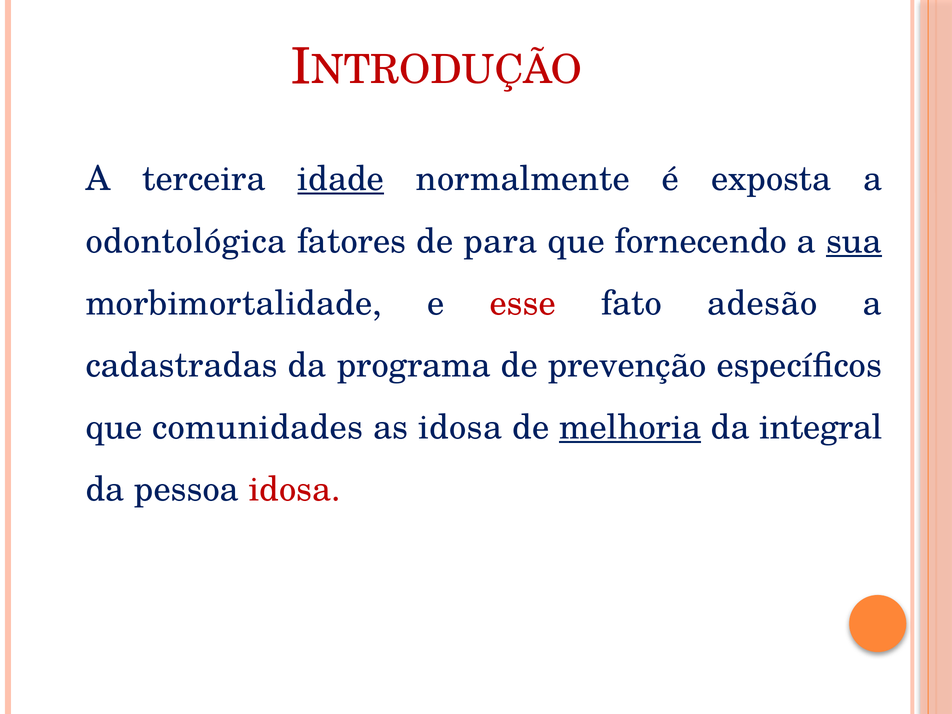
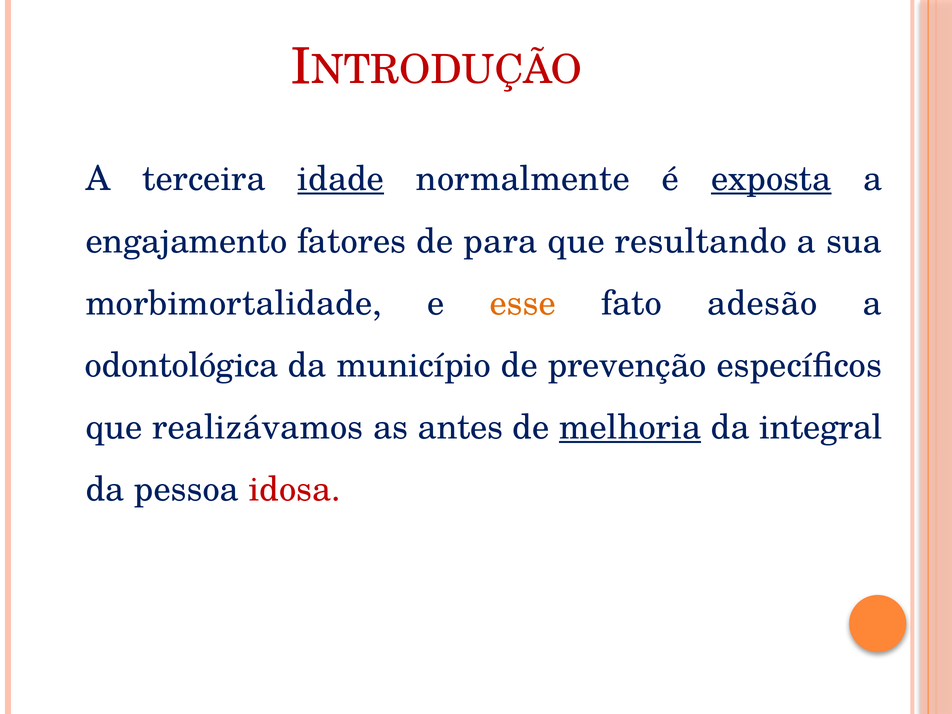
exposta underline: none -> present
odontológica: odontológica -> engajamento
fornecendo: fornecendo -> resultando
sua underline: present -> none
esse colour: red -> orange
cadastradas: cadastradas -> odontológica
programa: programa -> município
comunidades: comunidades -> realizávamos
as idosa: idosa -> antes
